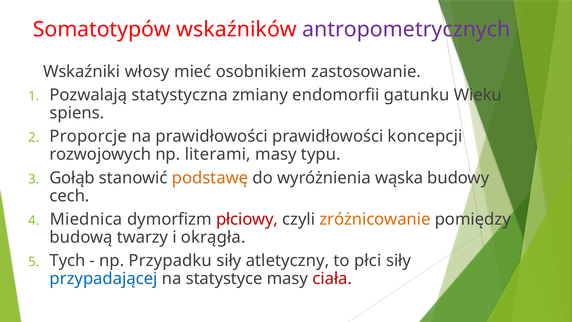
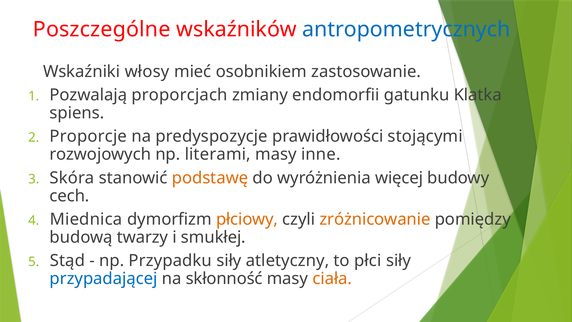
Somatotypów: Somatotypów -> Poszczególne
antropometrycznych colour: purple -> blue
statystyczna: statystyczna -> proporcjach
Wieku: Wieku -> Klatka
na prawidłowości: prawidłowości -> predyspozycje
koncepcji: koncepcji -> stojącymi
typu: typu -> inne
Gołąb: Gołąb -> Skóra
wąska: wąska -> więcej
płciowy colour: red -> orange
okrągła: okrągła -> smukłej
Tych: Tych -> Stąd
statystyce: statystyce -> skłonność
ciała colour: red -> orange
